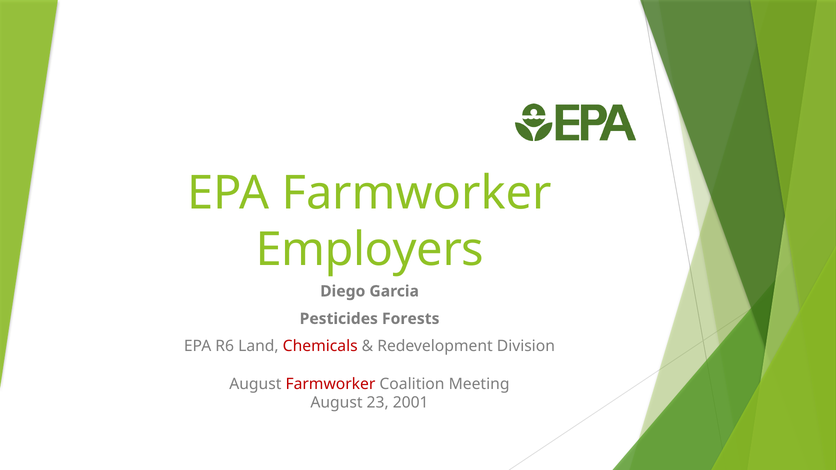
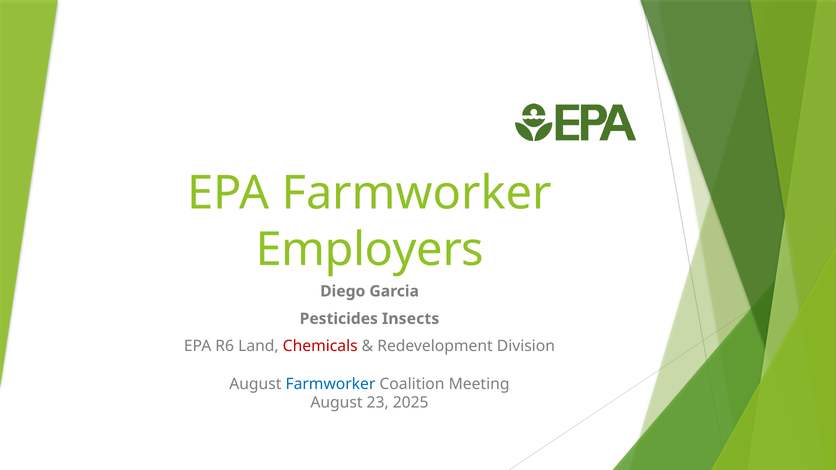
Forests: Forests -> Insects
Farmworker at (330, 384) colour: red -> blue
2001: 2001 -> 2025
